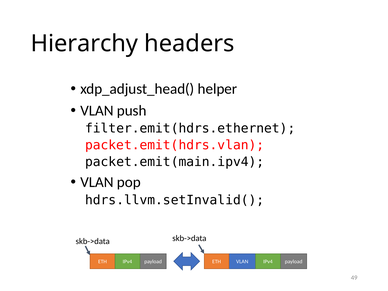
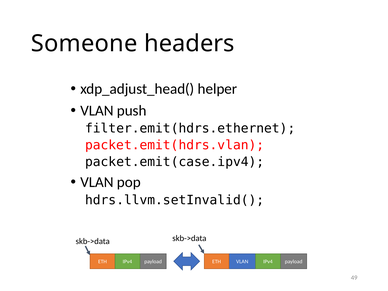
Hierarchy: Hierarchy -> Someone
packet.emit(main.ipv4: packet.emit(main.ipv4 -> packet.emit(case.ipv4
